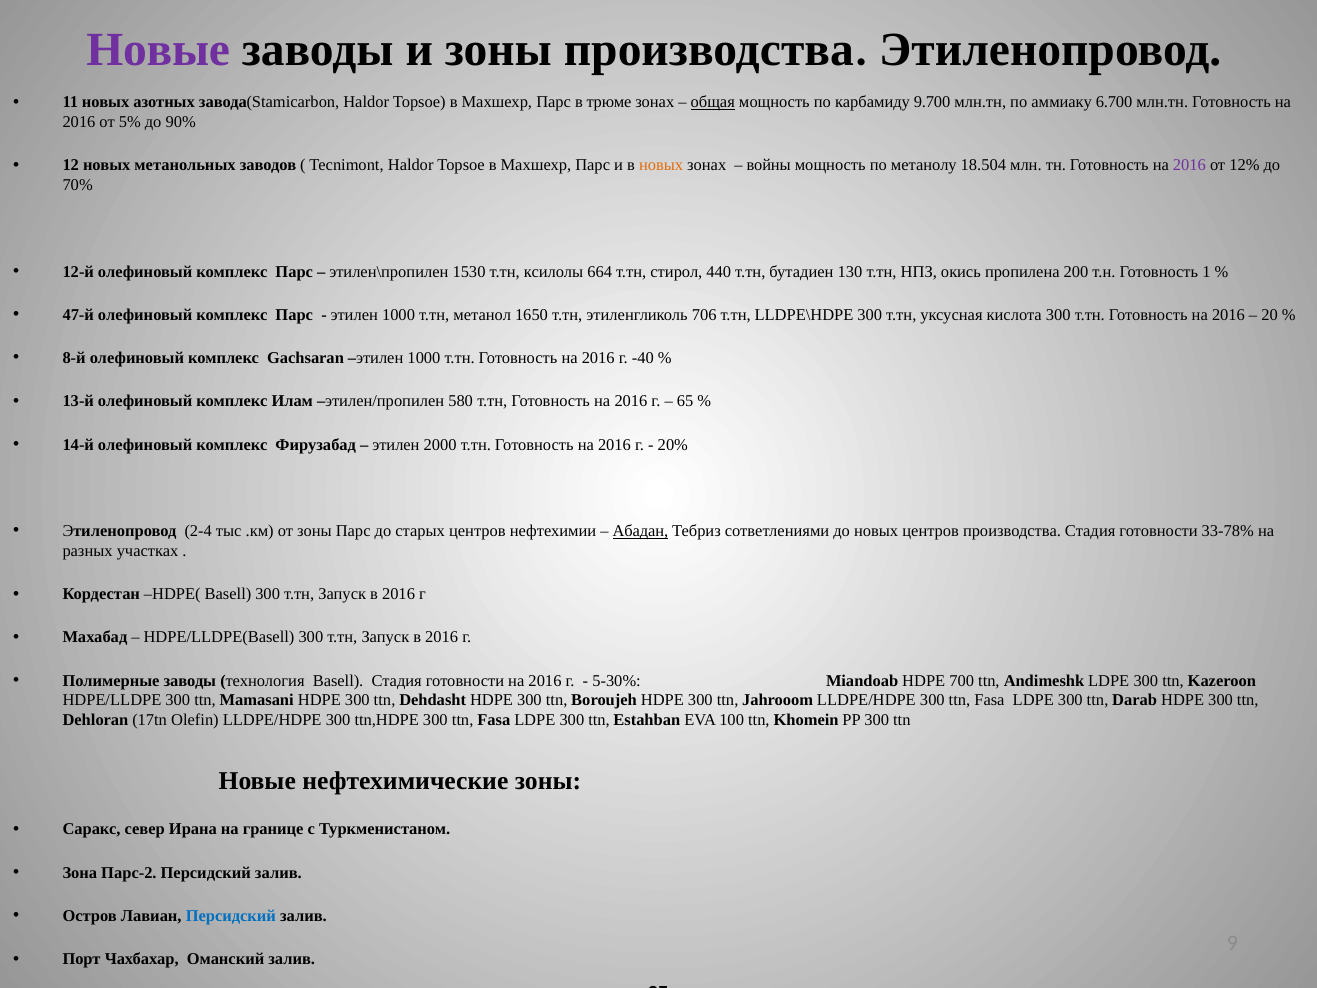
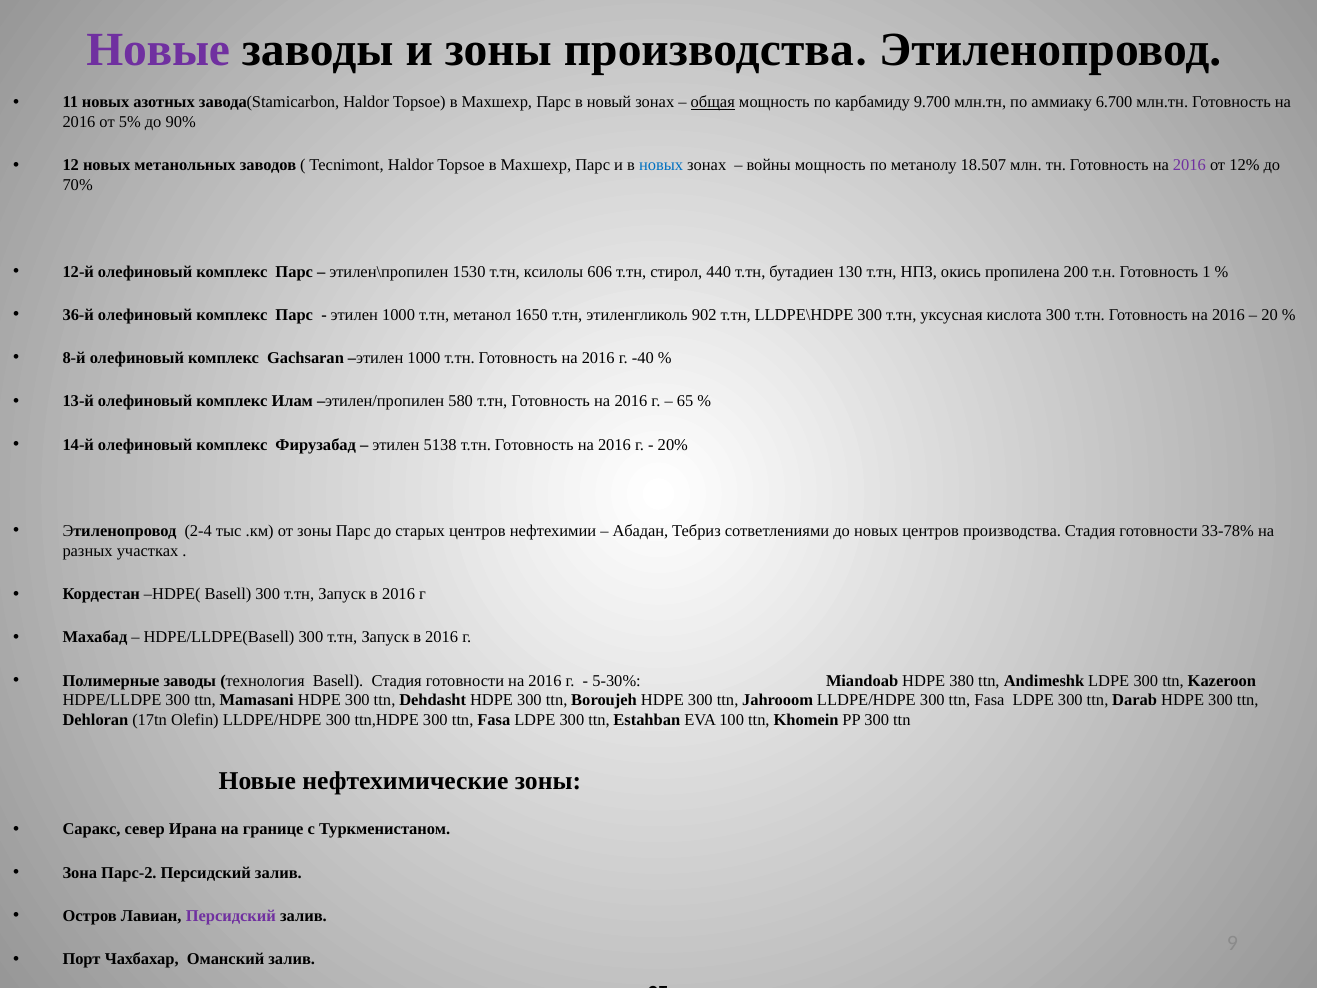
трюме: трюме -> новый
новых at (661, 165) colour: orange -> blue
18.504: 18.504 -> 18.507
664: 664 -> 606
47-й: 47-й -> 36-й
706: 706 -> 902
2000: 2000 -> 5138
Абадан underline: present -> none
700: 700 -> 380
Персидский at (231, 916) colour: blue -> purple
